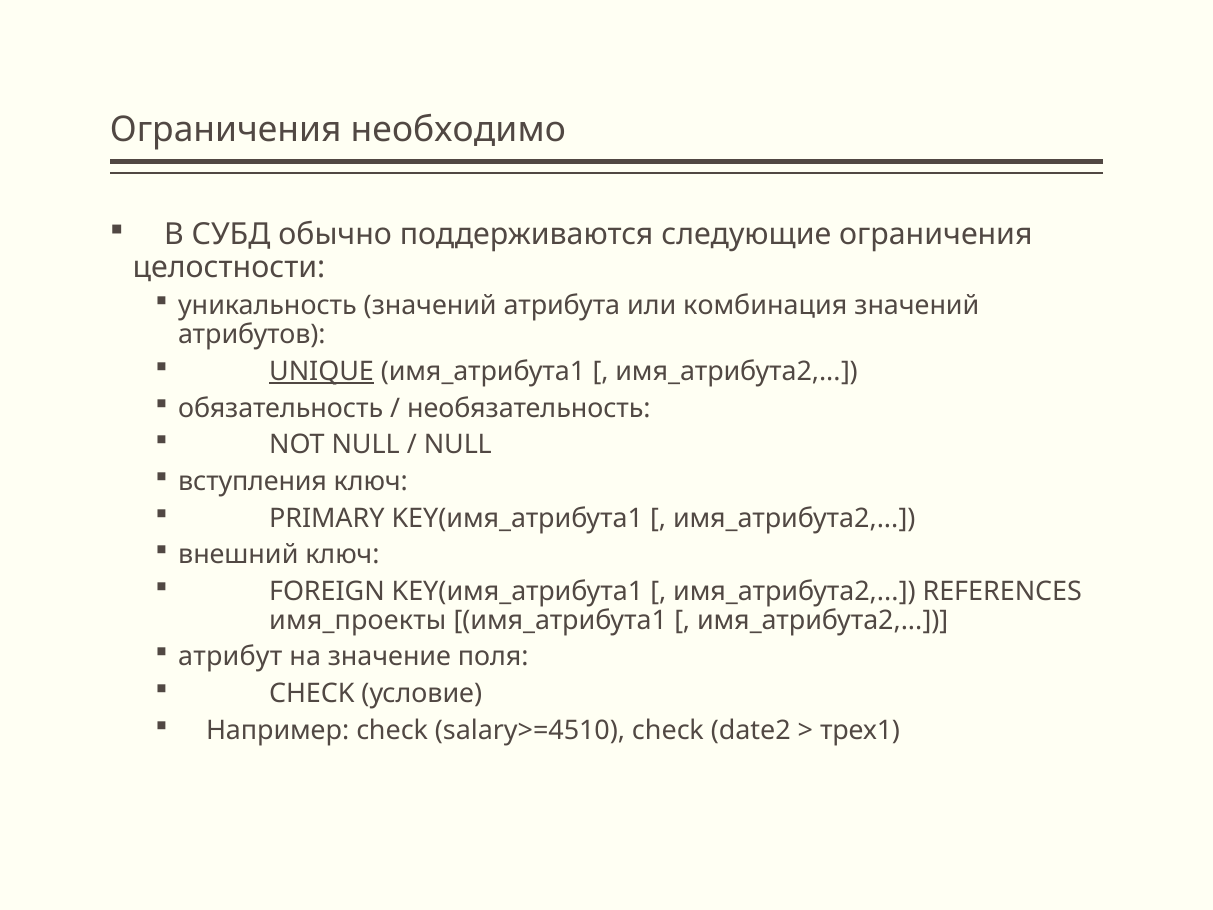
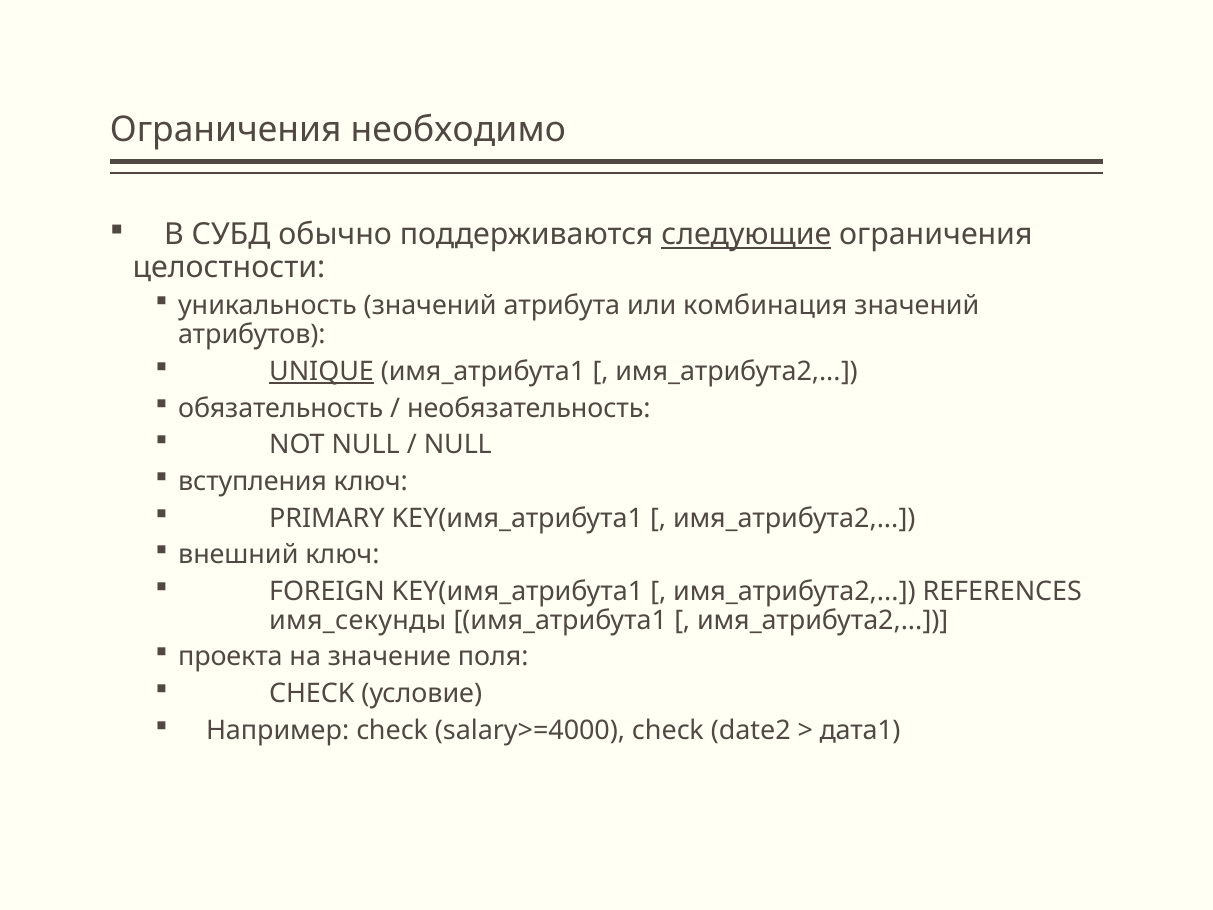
следующие underline: none -> present
имя_проекты: имя_проекты -> имя_секунды
атрибут: атрибут -> проекта
salary>=4510: salary>=4510 -> salary>=4000
трех1: трех1 -> дата1
